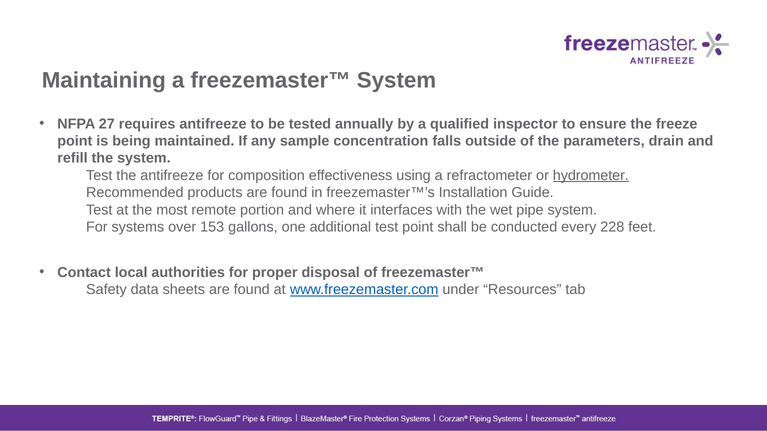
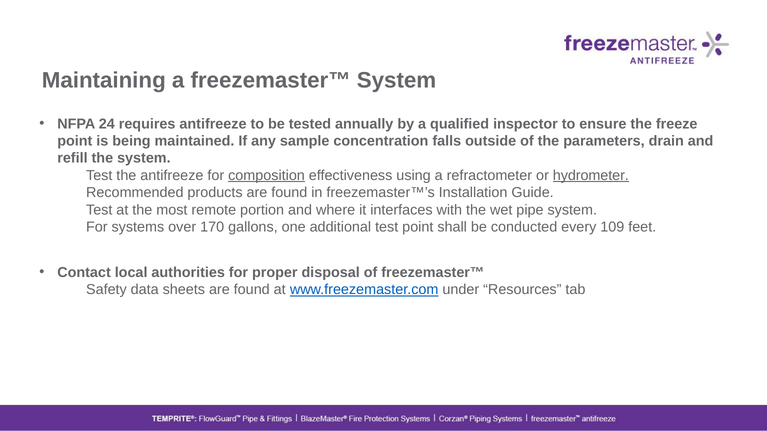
27: 27 -> 24
composition underline: none -> present
153: 153 -> 170
228: 228 -> 109
